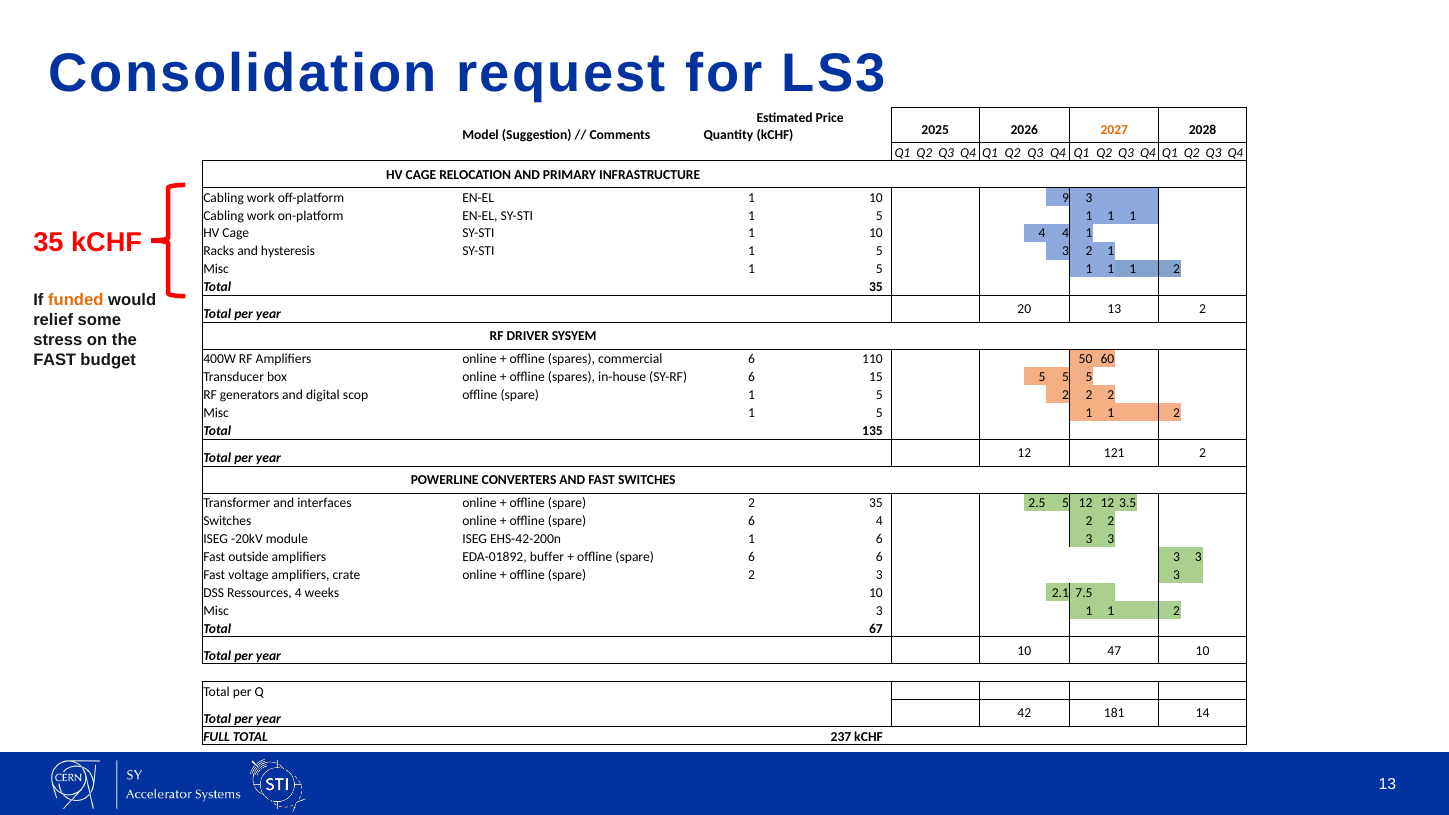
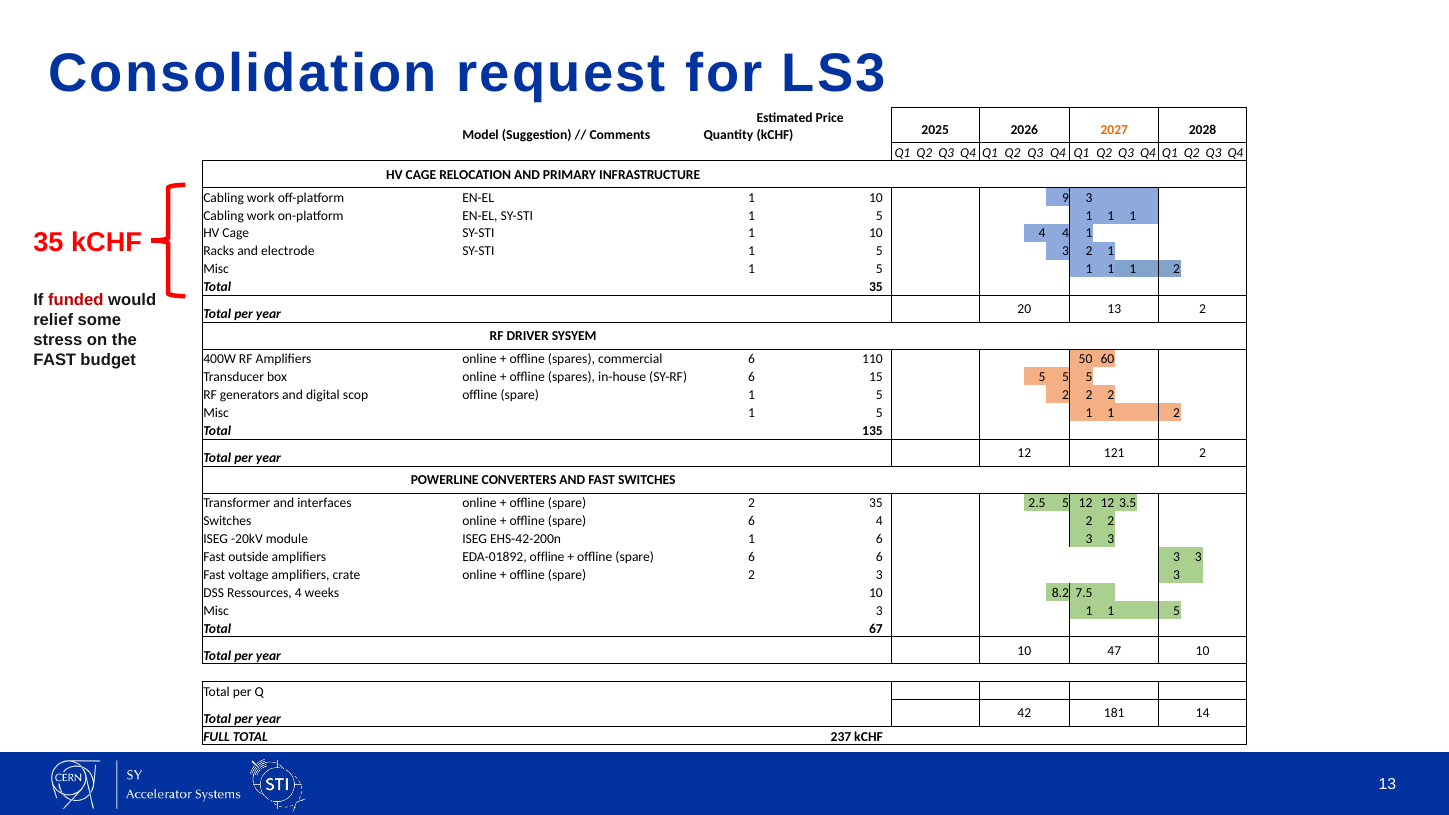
hysteresis: hysteresis -> electrode
funded colour: orange -> red
EDA-01892 buffer: buffer -> offline
2.1: 2.1 -> 8.2
3 1 1 2: 2 -> 5
